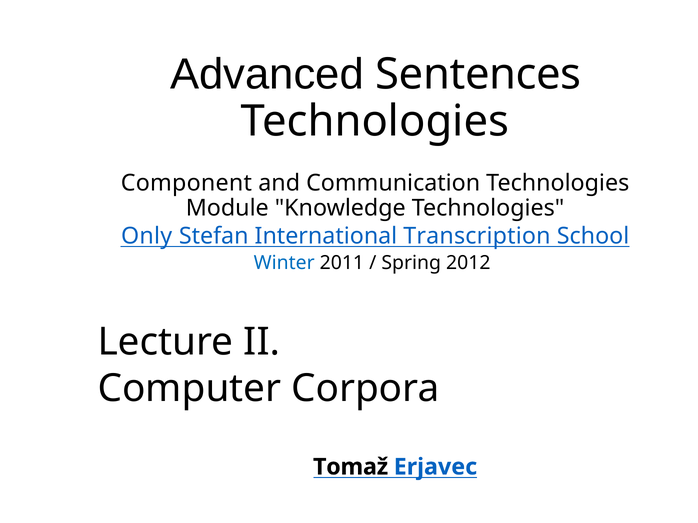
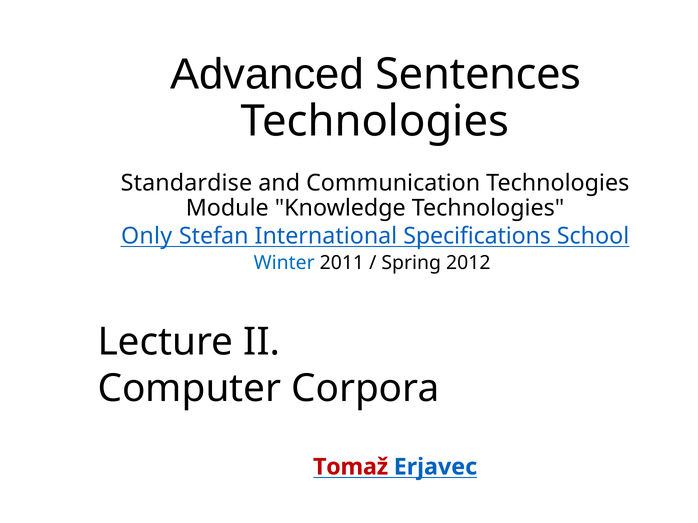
Component: Component -> Standardise
Transcription: Transcription -> Specifications
Tomaž colour: black -> red
